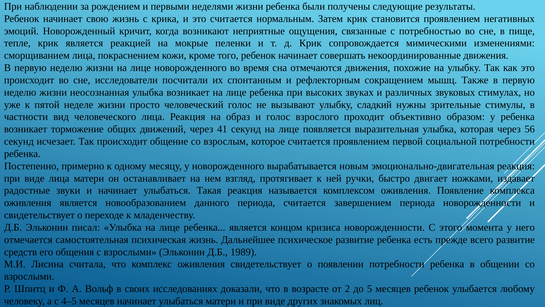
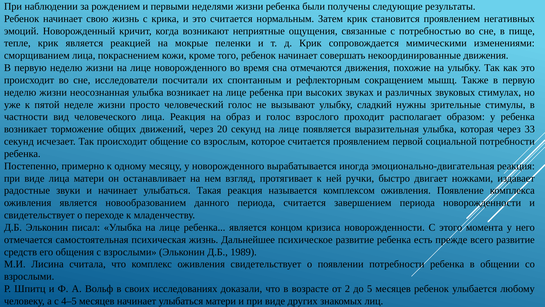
объективно: объективно -> располагает
41: 41 -> 20
56: 56 -> 33
новым: новым -> иногда
